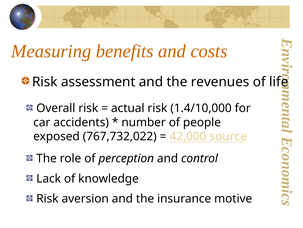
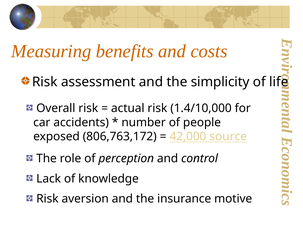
revenues: revenues -> simplicity
767,732,022: 767,732,022 -> 806,763,172
